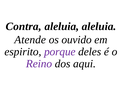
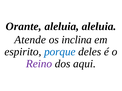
Contra: Contra -> Orante
ouvido: ouvido -> inclina
porque colour: purple -> blue
